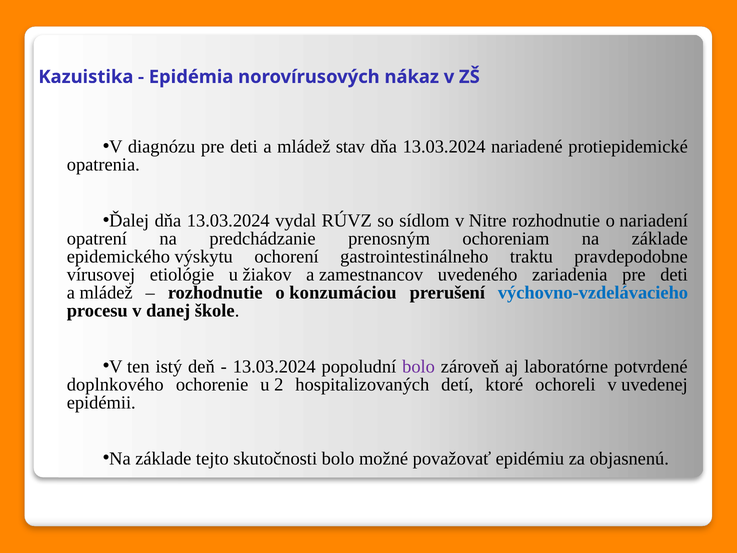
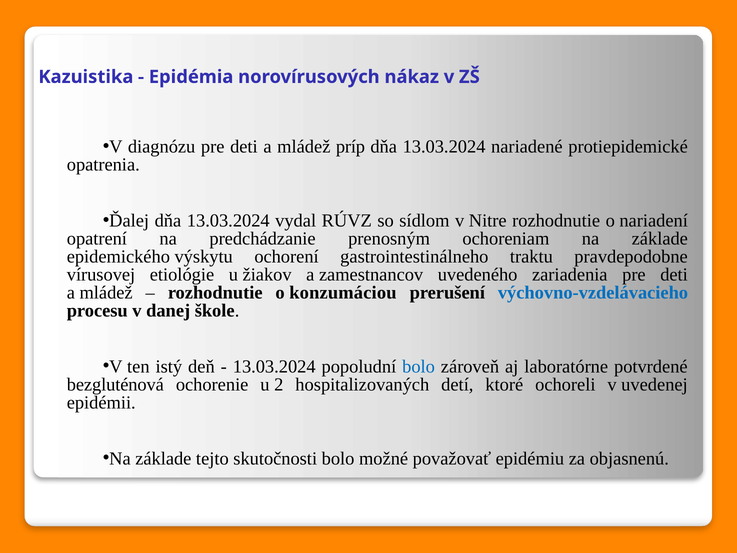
stav: stav -> príp
bolo at (419, 366) colour: purple -> blue
doplnkového: doplnkového -> bezgluténová
